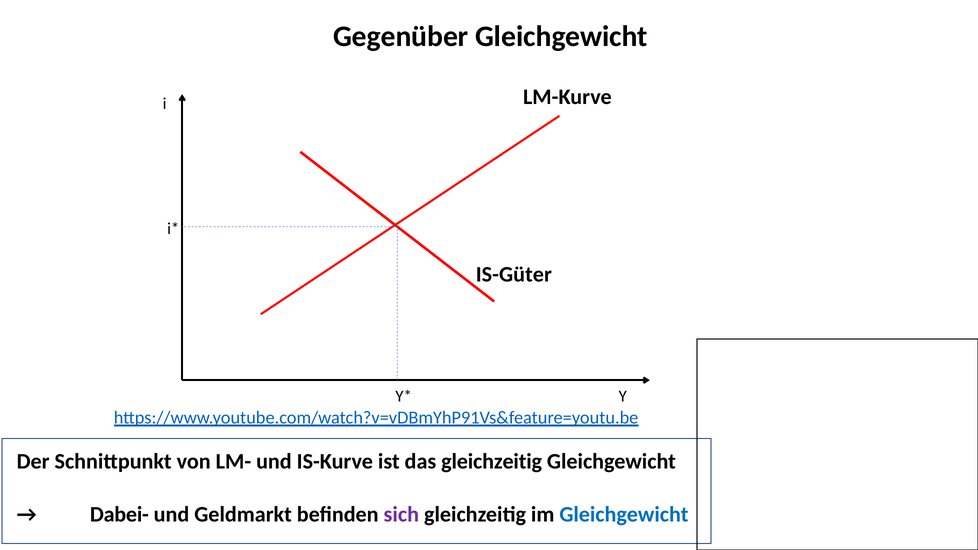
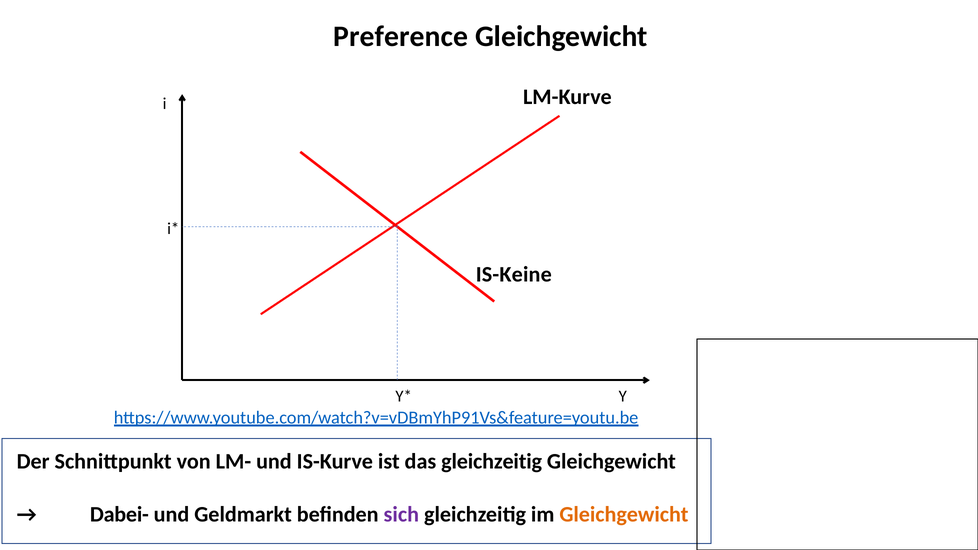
Gegenüber: Gegenüber -> Preference
IS-Güter: IS-Güter -> IS-Keine
Gleichgewicht at (624, 515) colour: blue -> orange
